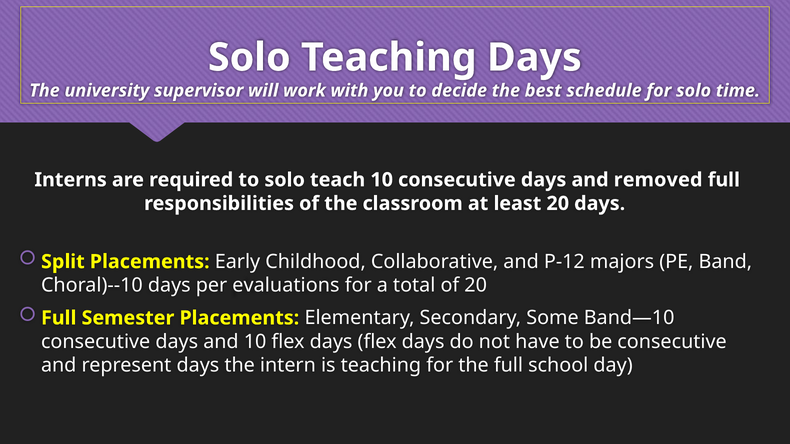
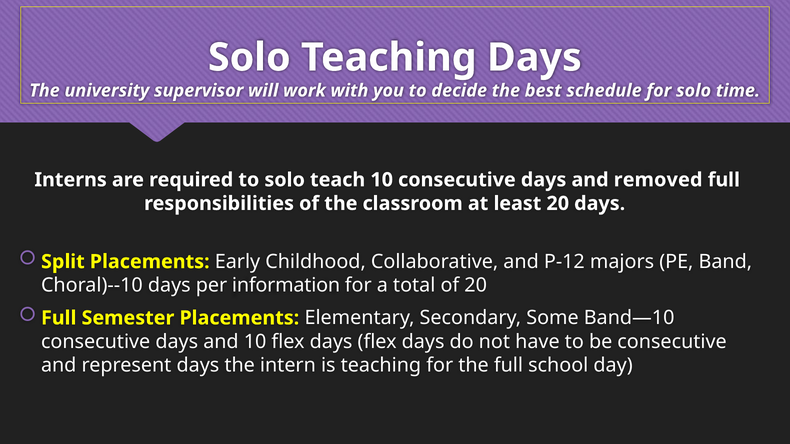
evaluations: evaluations -> information
